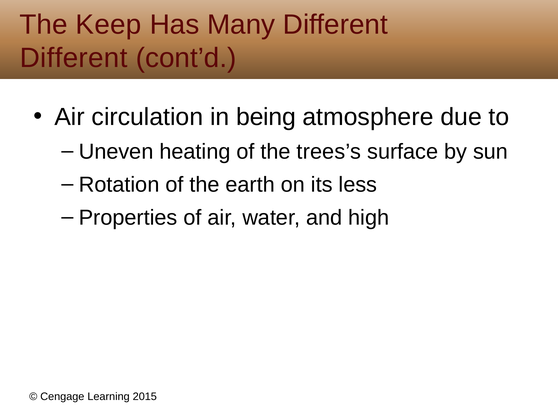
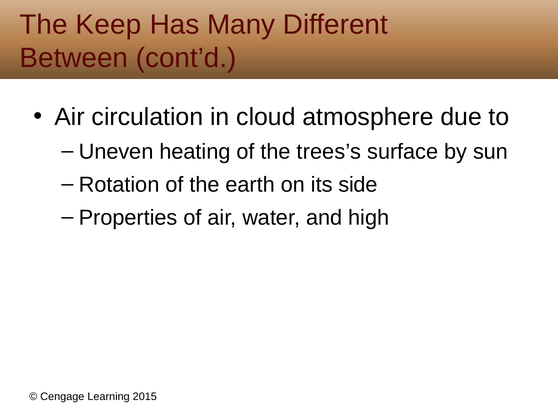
Different at (74, 58): Different -> Between
being: being -> cloud
less: less -> side
